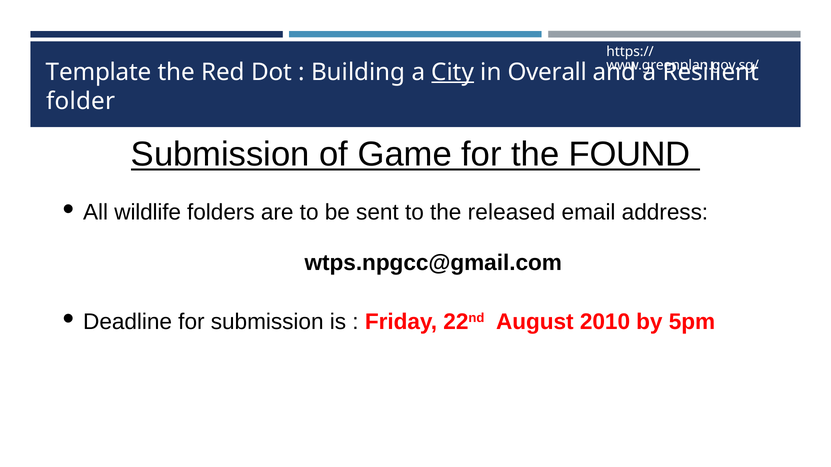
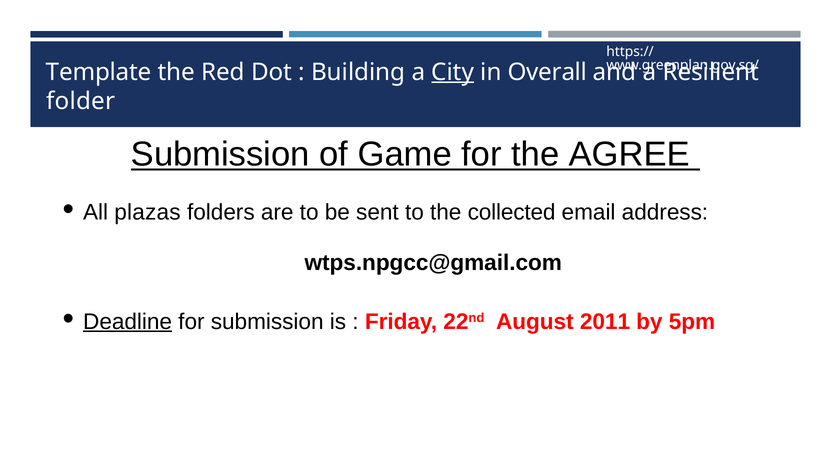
FOUND: FOUND -> AGREE
wildlife: wildlife -> plazas
released: released -> collected
Deadline underline: none -> present
2010: 2010 -> 2011
